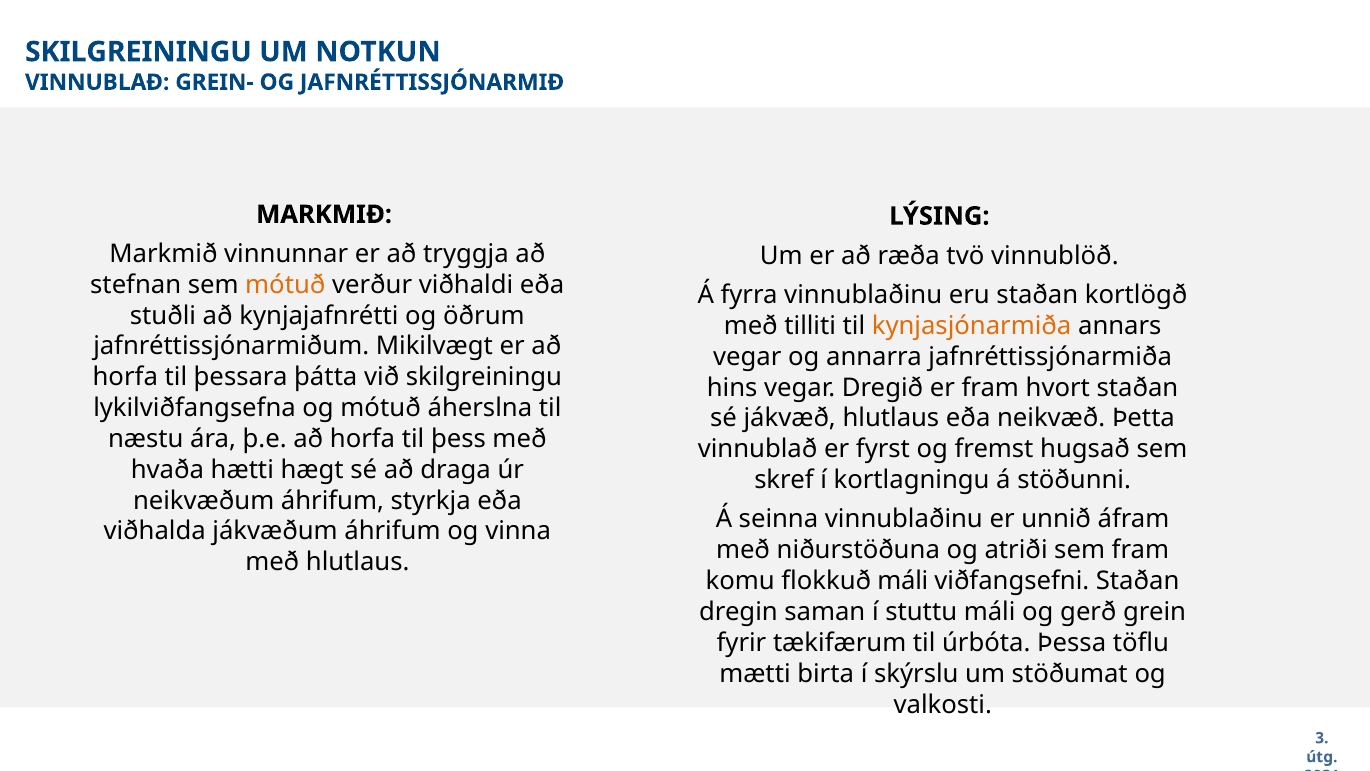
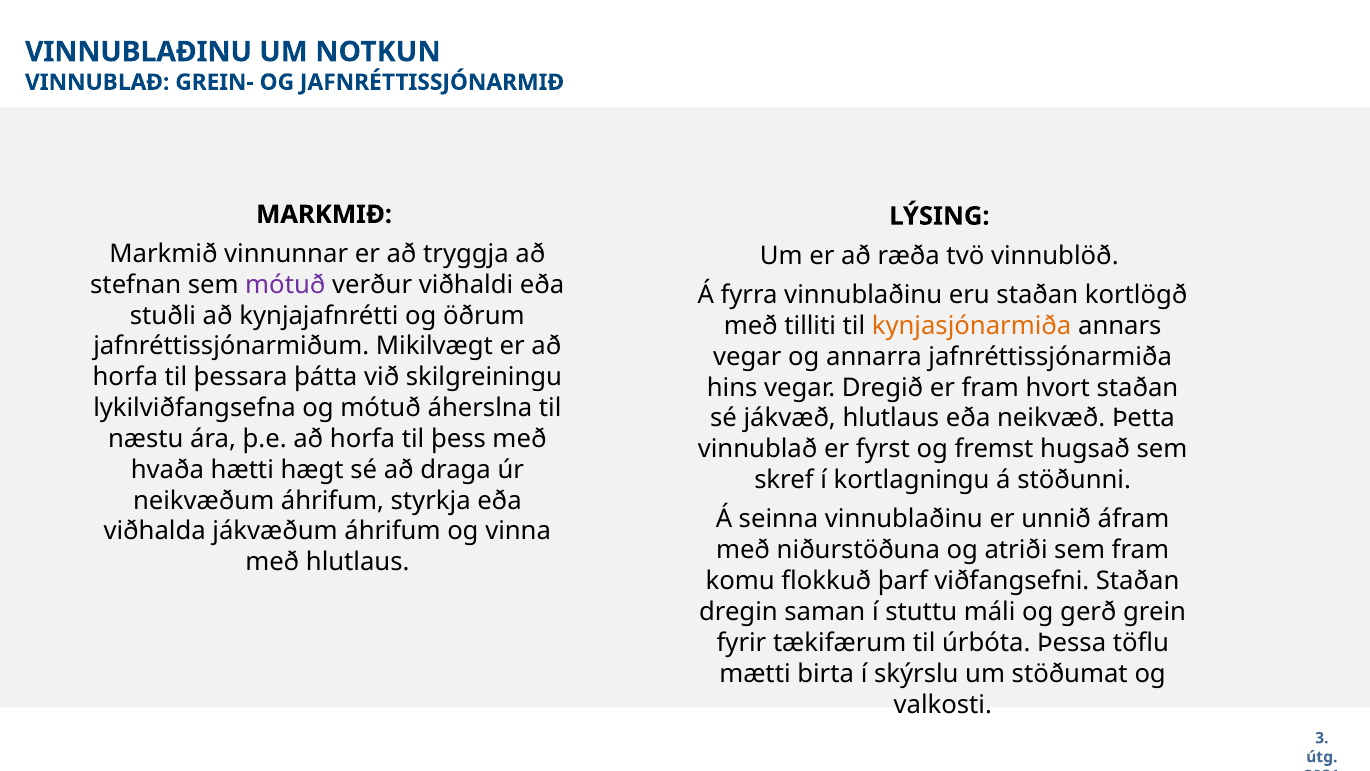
SKILGREININGU at (138, 52): SKILGREININGU -> VINNUBLAÐINU
mótuð at (285, 285) colour: orange -> purple
flokkuð máli: máli -> þarf
